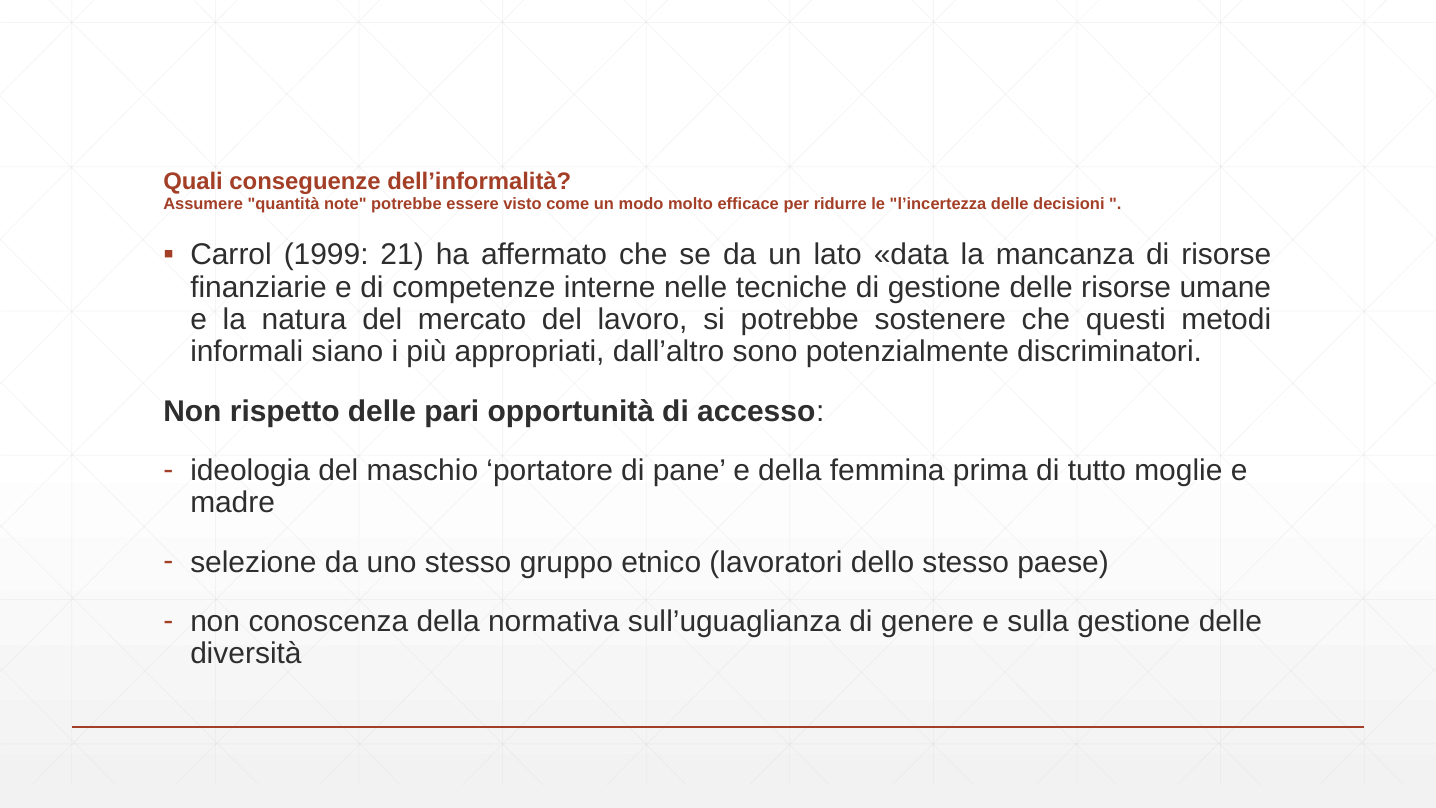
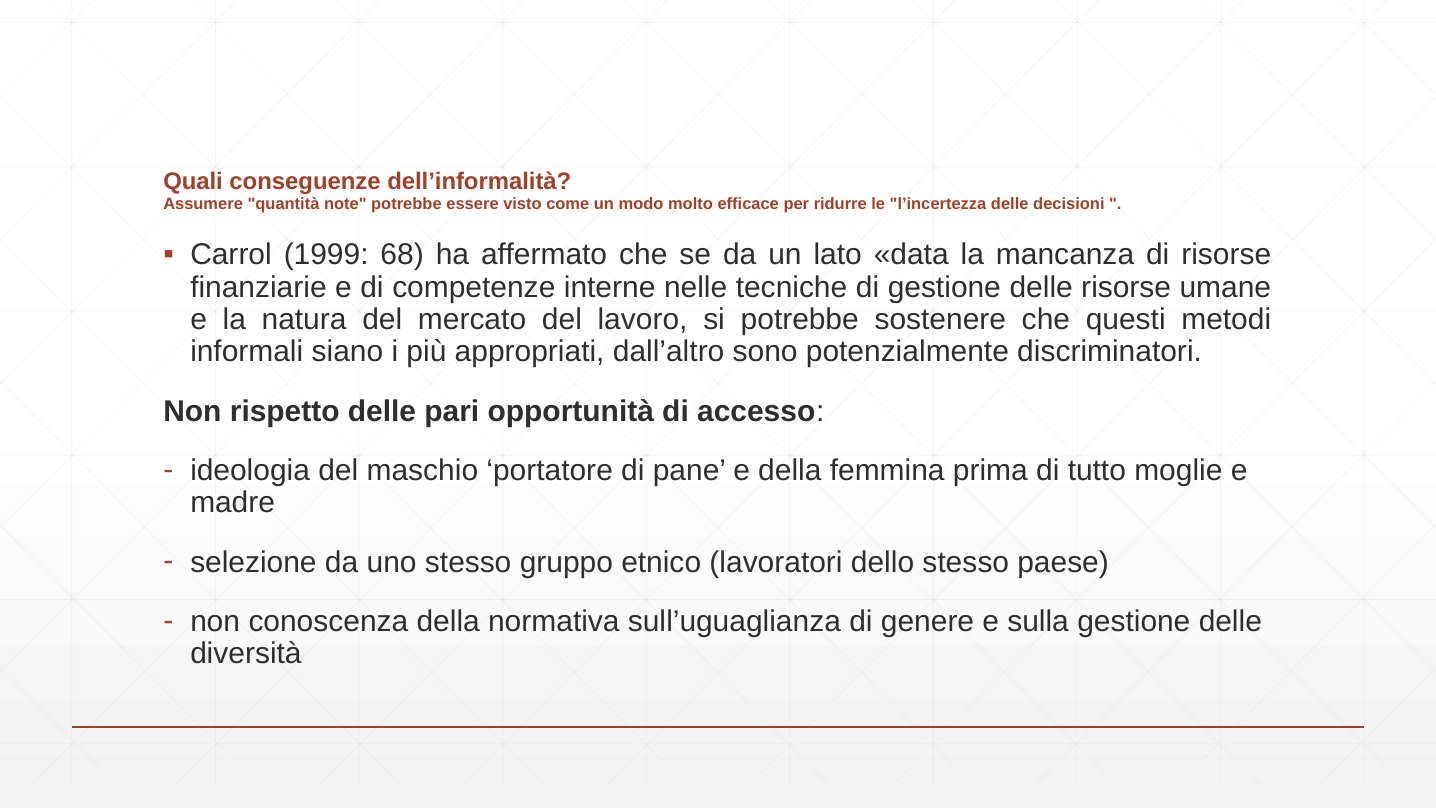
21: 21 -> 68
